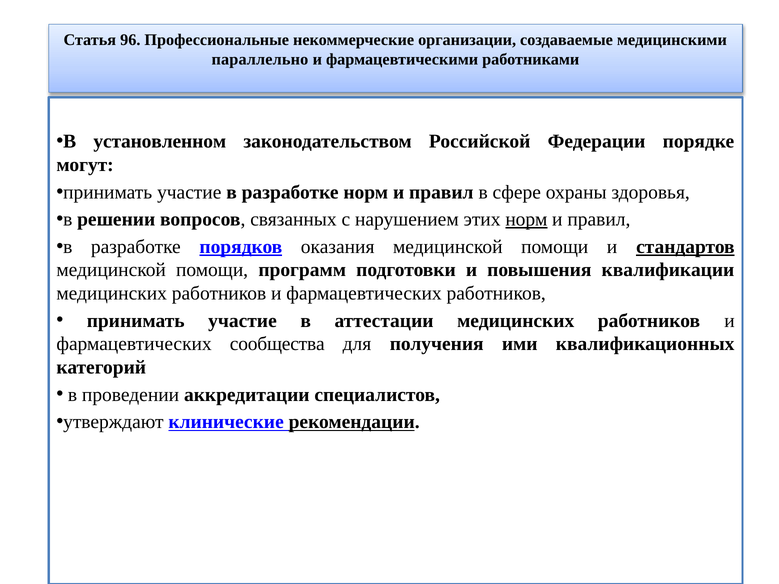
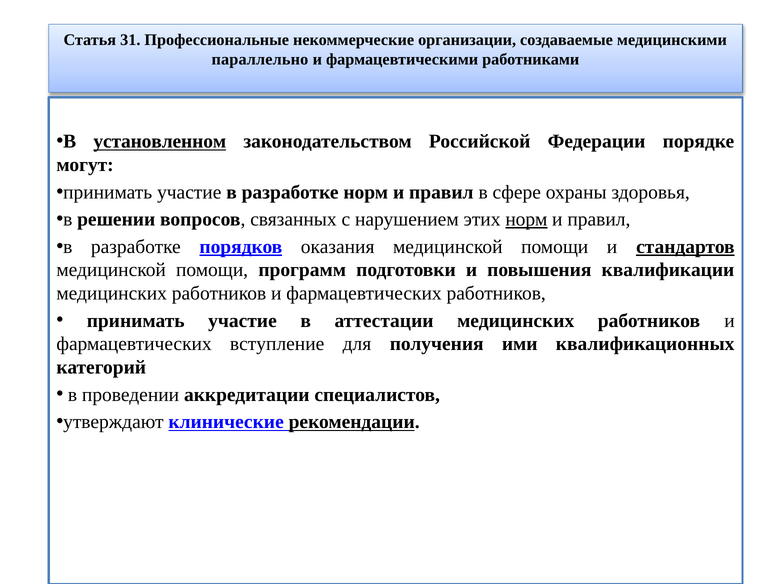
96: 96 -> 31
установленном underline: none -> present
сообщества: сообщества -> вступление
